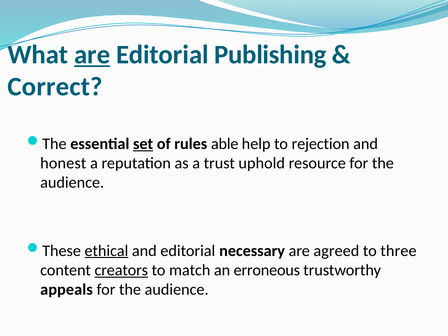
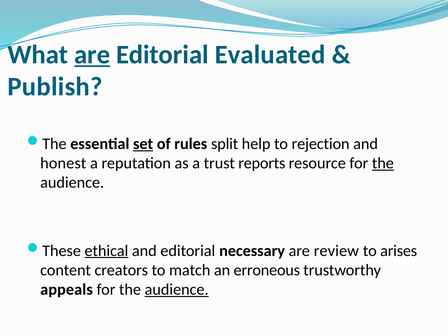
Publishing: Publishing -> Evaluated
Correct: Correct -> Publish
able: able -> split
uphold: uphold -> reports
the at (383, 163) underline: none -> present
agreed: agreed -> review
three: three -> arises
creators underline: present -> none
audience at (177, 290) underline: none -> present
